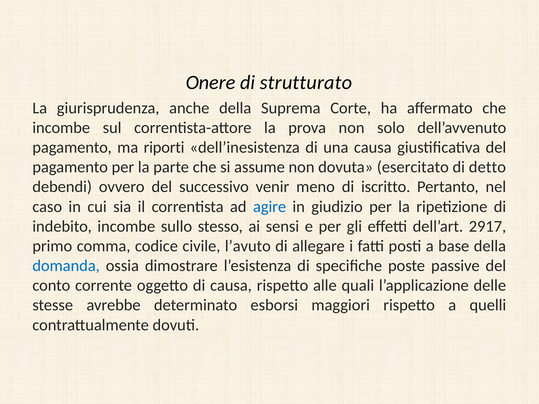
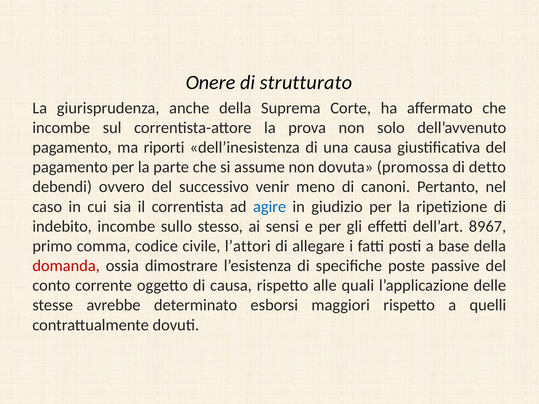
esercitato: esercitato -> promossa
iscritto: iscritto -> canoni
2917: 2917 -> 8967
l’avuto: l’avuto -> l’attori
domanda colour: blue -> red
